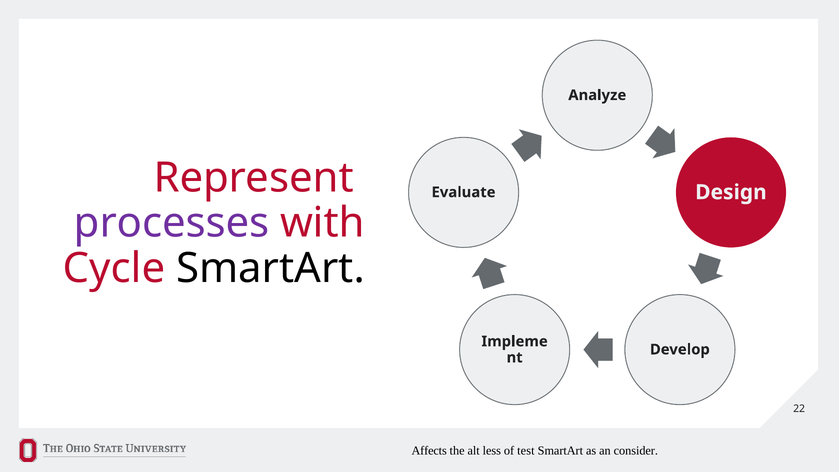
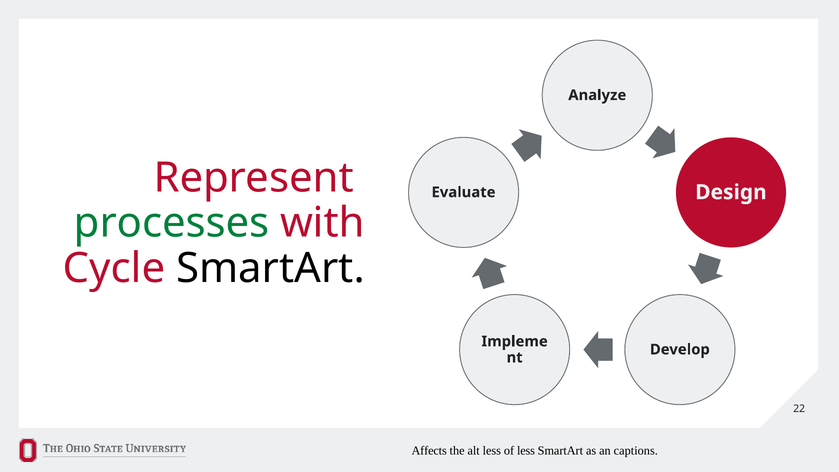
processes colour: purple -> green
of test: test -> less
consider: consider -> captions
